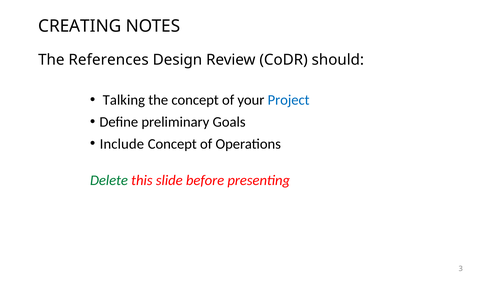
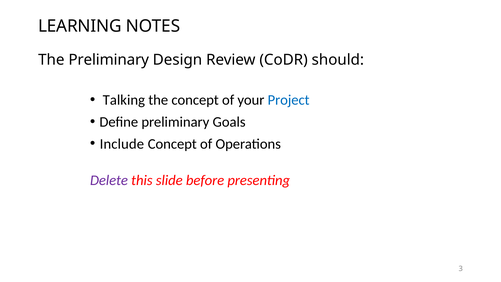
CREATING: CREATING -> LEARNING
The References: References -> Preliminary
Delete colour: green -> purple
